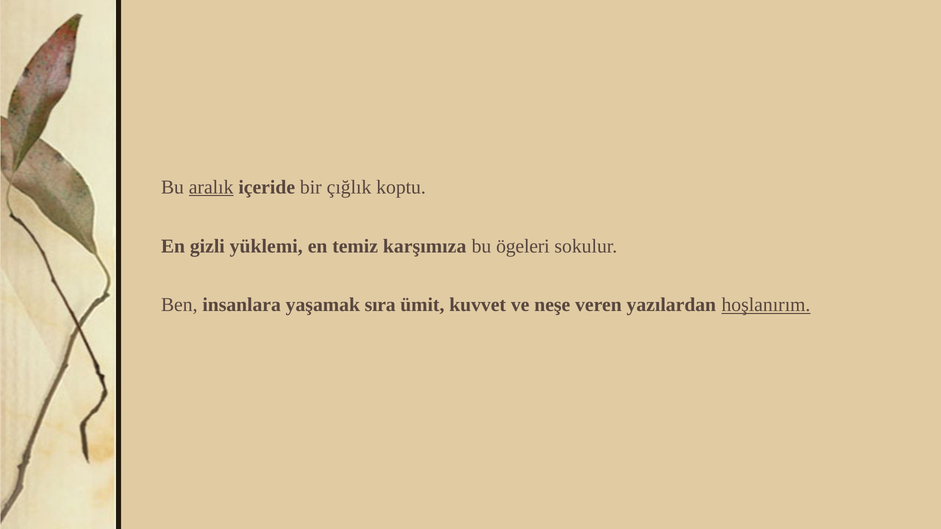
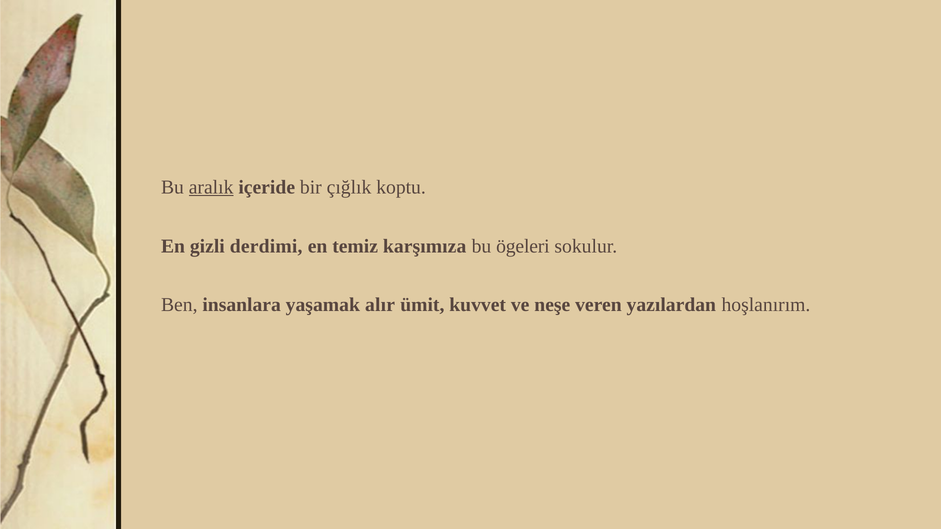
yüklemi: yüklemi -> derdimi
sıra: sıra -> alır
hoşlanırım underline: present -> none
